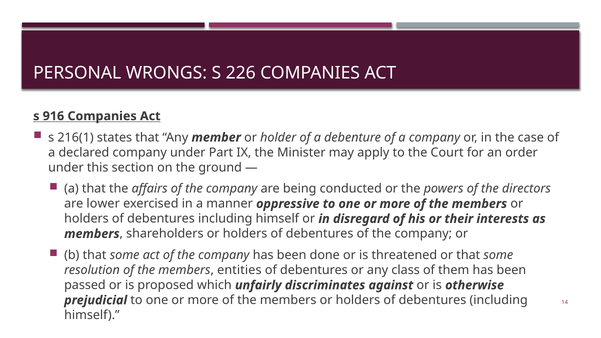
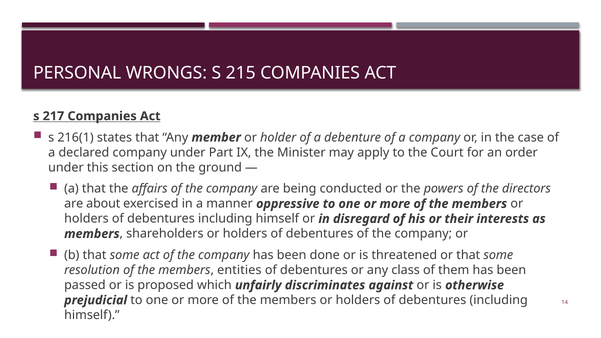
226: 226 -> 215
916: 916 -> 217
lower: lower -> about
